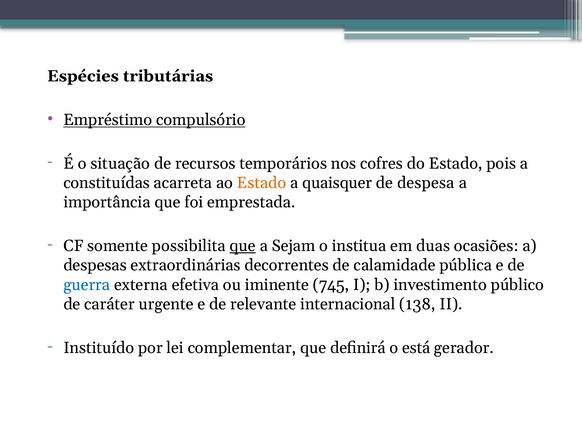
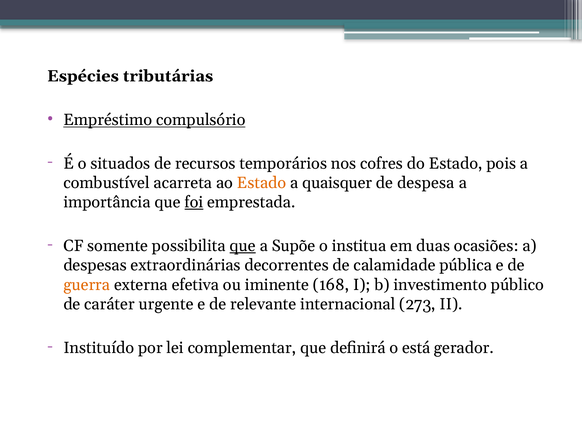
situação: situação -> situados
constituídas: constituídas -> combustível
foi underline: none -> present
Sejam: Sejam -> Supõe
guerra colour: blue -> orange
745: 745 -> 168
138: 138 -> 273
